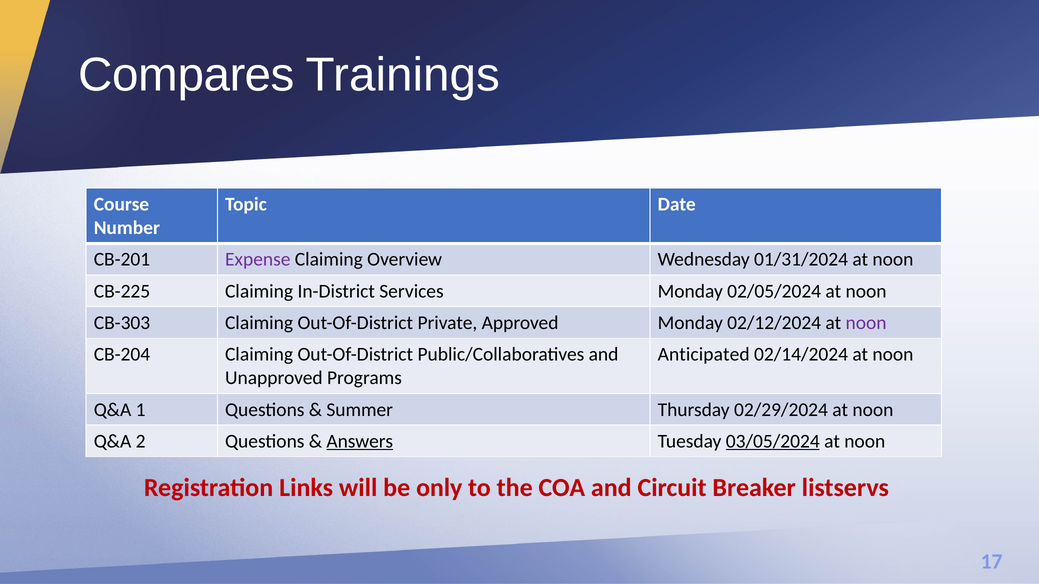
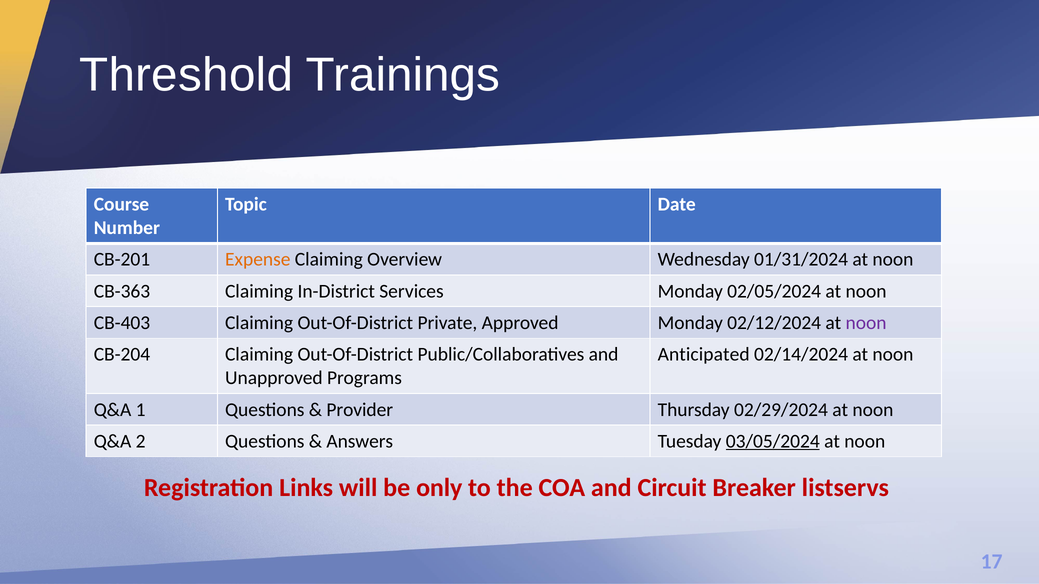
Compares: Compares -> Threshold
Expense colour: purple -> orange
CB-225: CB-225 -> CB-363
CB-303: CB-303 -> CB-403
Summer: Summer -> Provider
Answers underline: present -> none
